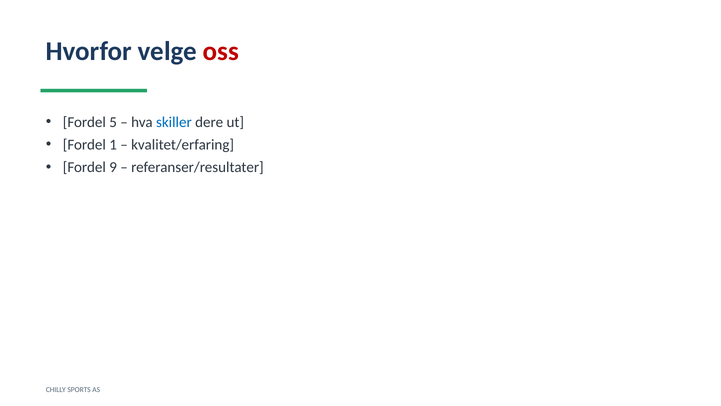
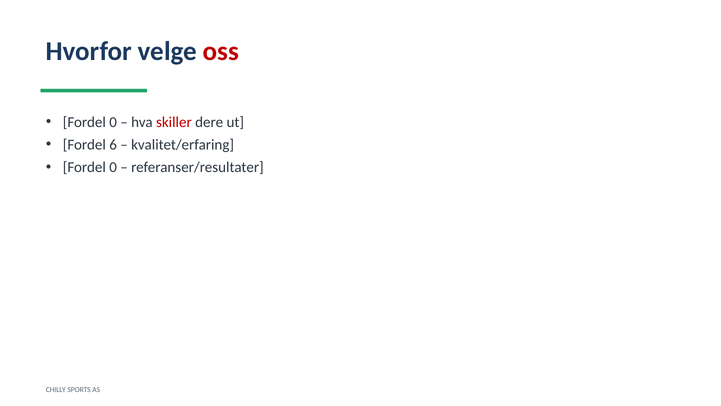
5 at (113, 122): 5 -> 0
skiller colour: blue -> red
1: 1 -> 6
9 at (113, 167): 9 -> 0
